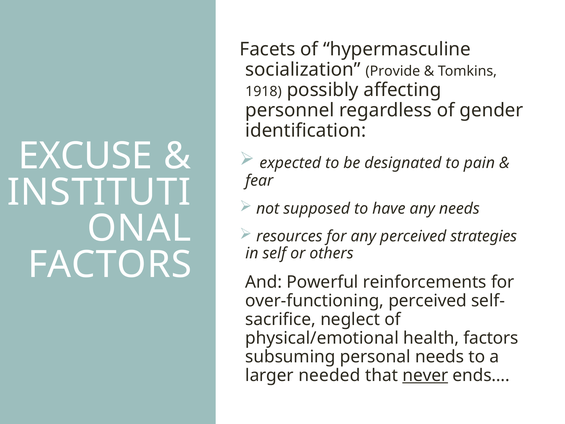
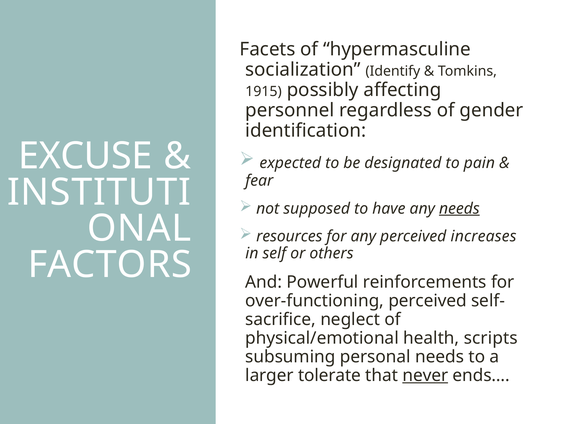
Provide: Provide -> Identify
1918: 1918 -> 1915
needs at (459, 208) underline: none -> present
strategies: strategies -> increases
health factors: factors -> scripts
needed: needed -> tolerate
